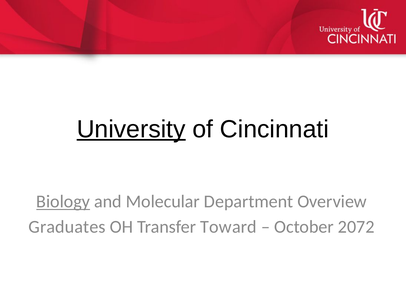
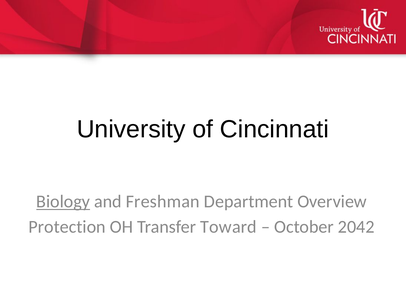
University underline: present -> none
Molecular: Molecular -> Freshman
Graduates: Graduates -> Protection
2072: 2072 -> 2042
